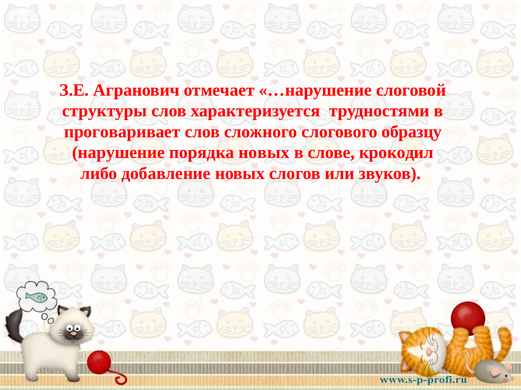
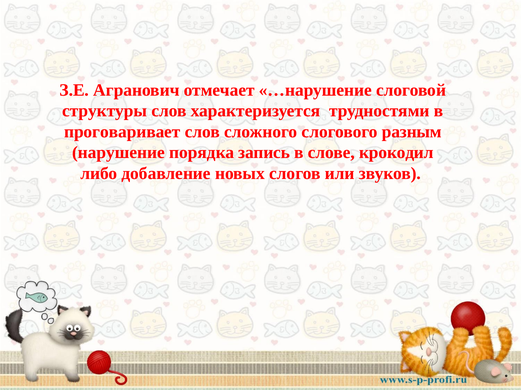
образцу: образцу -> разным
порядка новых: новых -> запись
